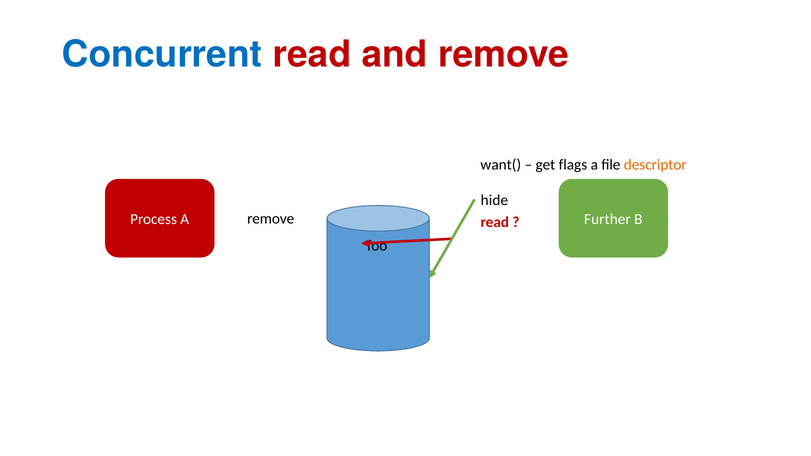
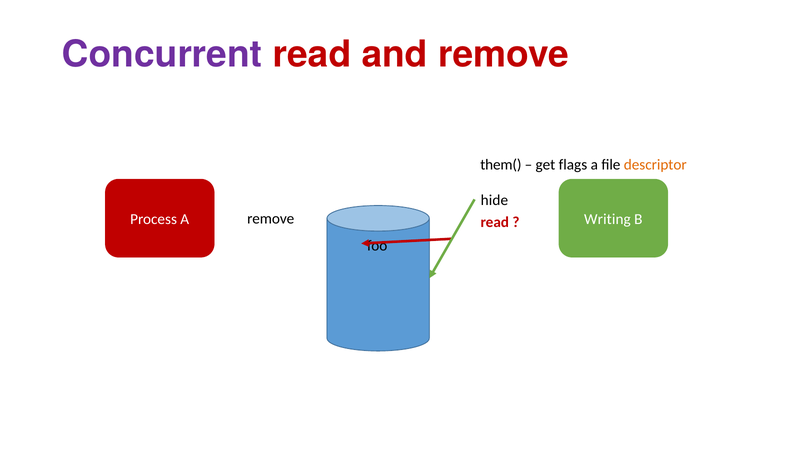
Concurrent colour: blue -> purple
want(: want( -> them(
Further: Further -> Writing
